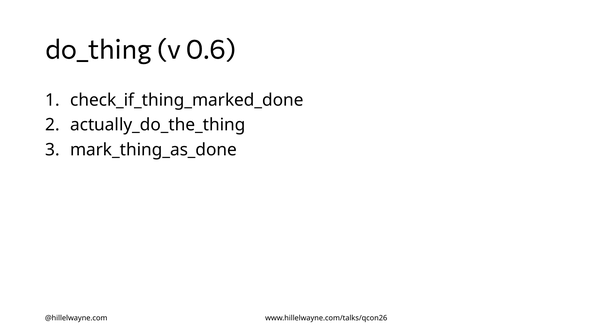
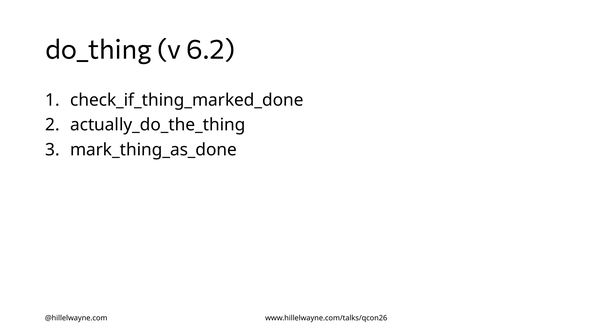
0.6: 0.6 -> 6.2
